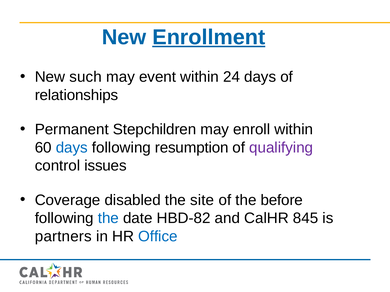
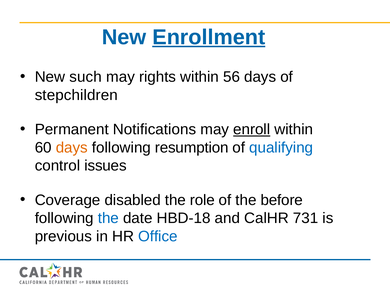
event: event -> rights
24: 24 -> 56
relationships: relationships -> stepchildren
Stepchildren: Stepchildren -> Notifications
enroll underline: none -> present
days at (72, 148) colour: blue -> orange
qualifying colour: purple -> blue
site: site -> role
HBD-82: HBD-82 -> HBD-18
845: 845 -> 731
partners: partners -> previous
